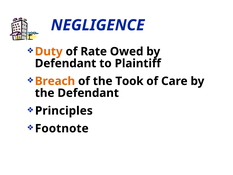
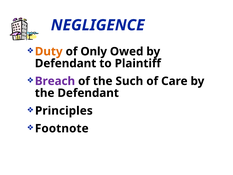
Rate: Rate -> Only
Breach colour: orange -> purple
Took: Took -> Such
